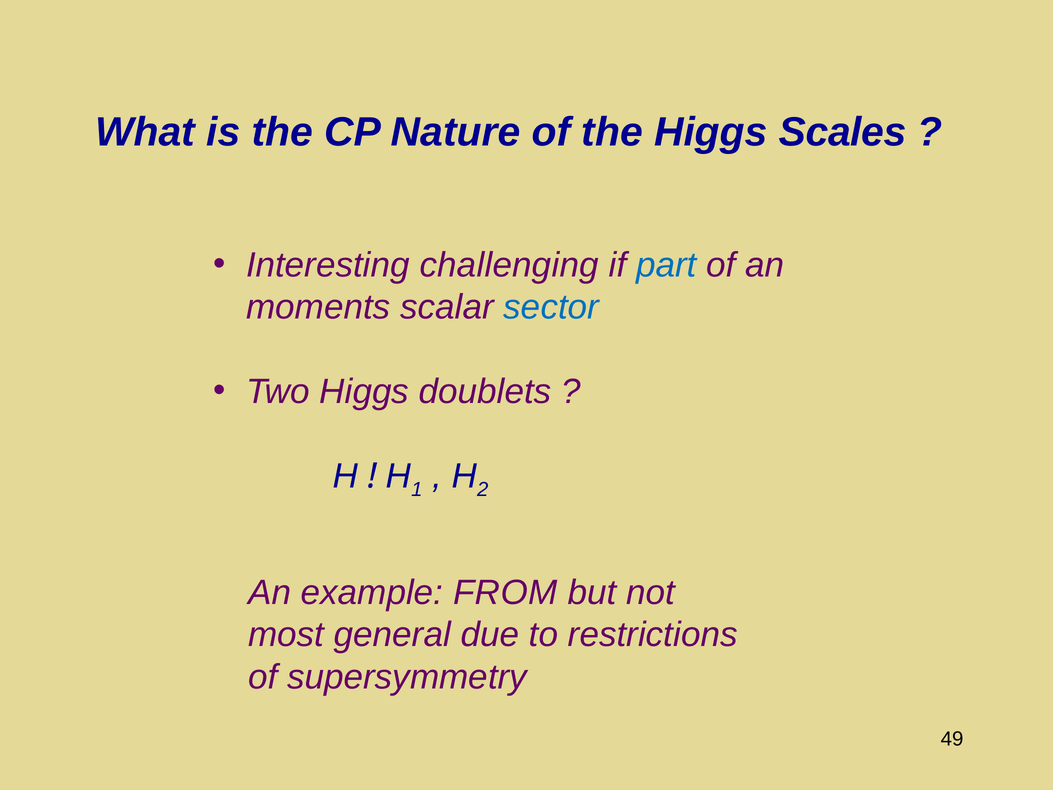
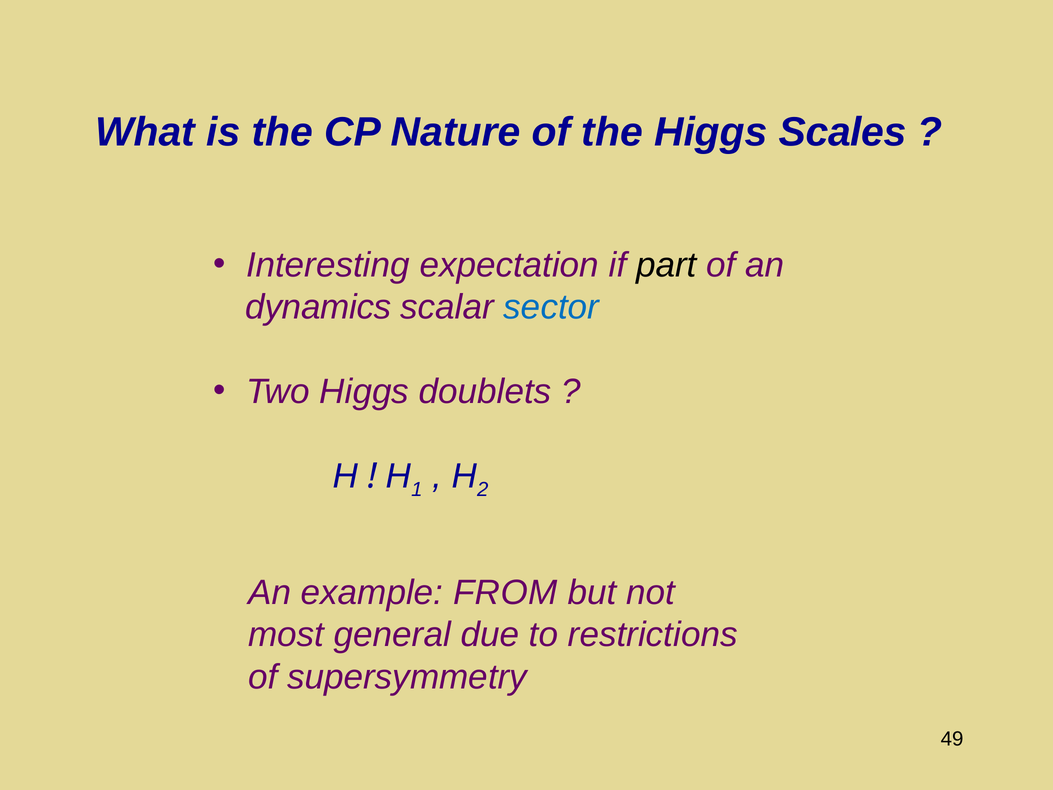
challenging: challenging -> expectation
part colour: blue -> black
moments: moments -> dynamics
